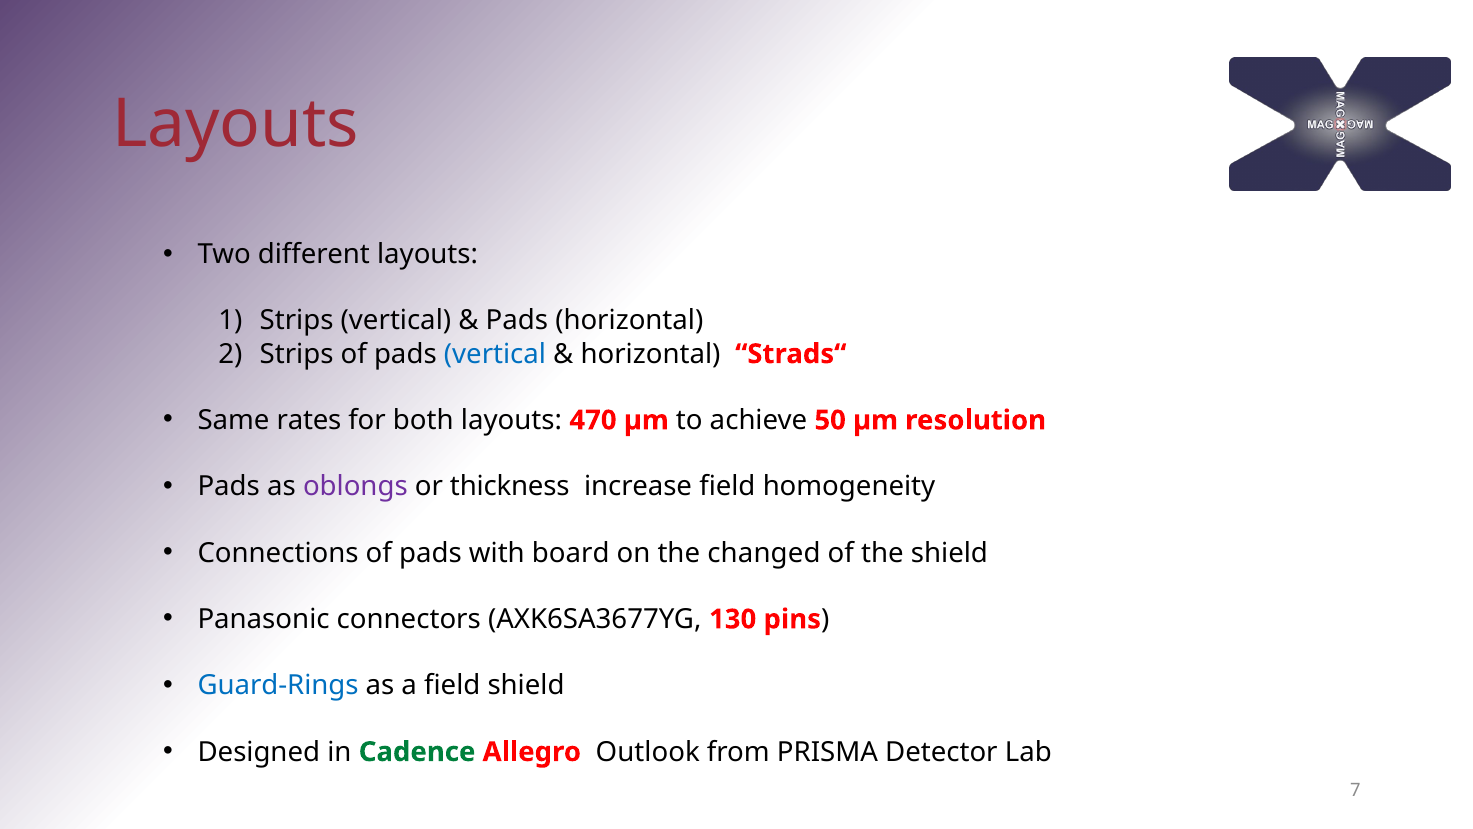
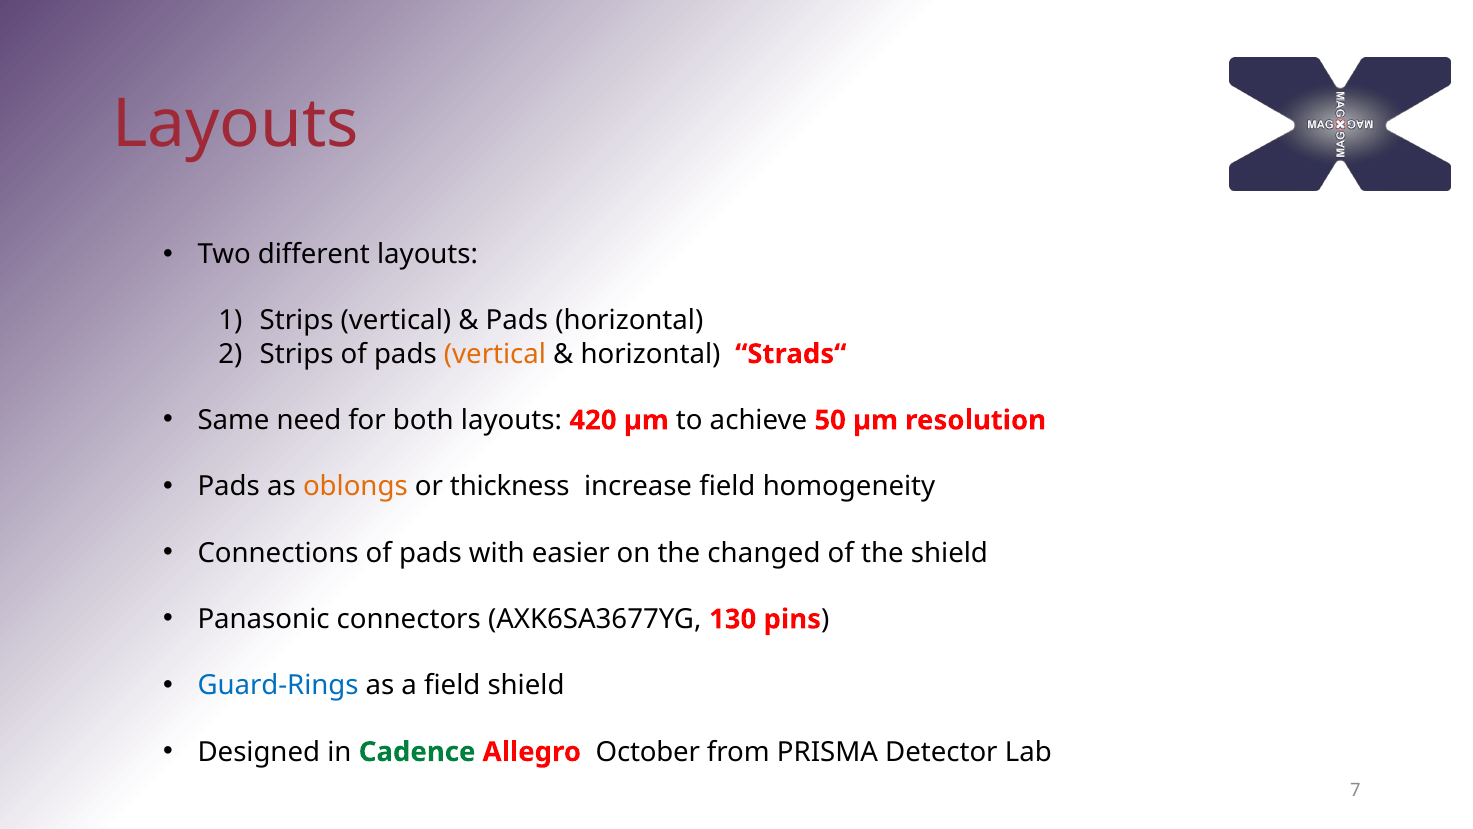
vertical at (495, 354) colour: blue -> orange
rates: rates -> need
470: 470 -> 420
oblongs colour: purple -> orange
board: board -> easier
Outlook: Outlook -> October
